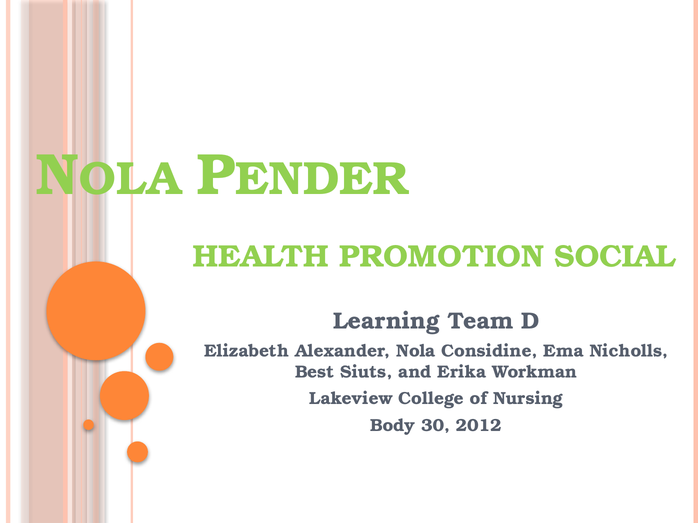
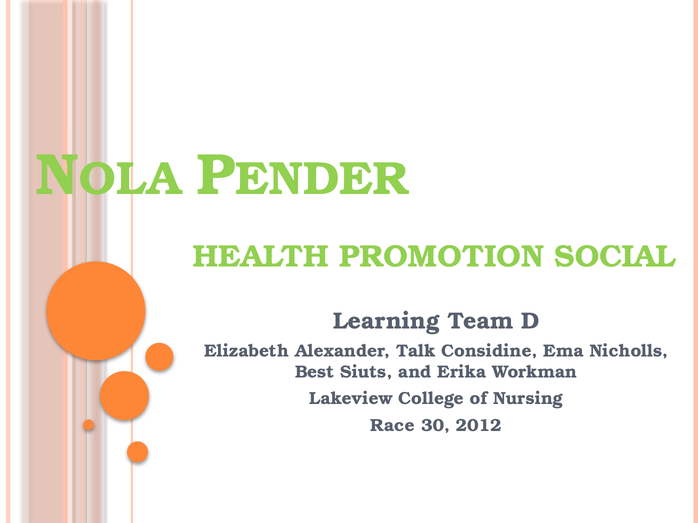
Nola: Nola -> Talk
Body: Body -> Race
